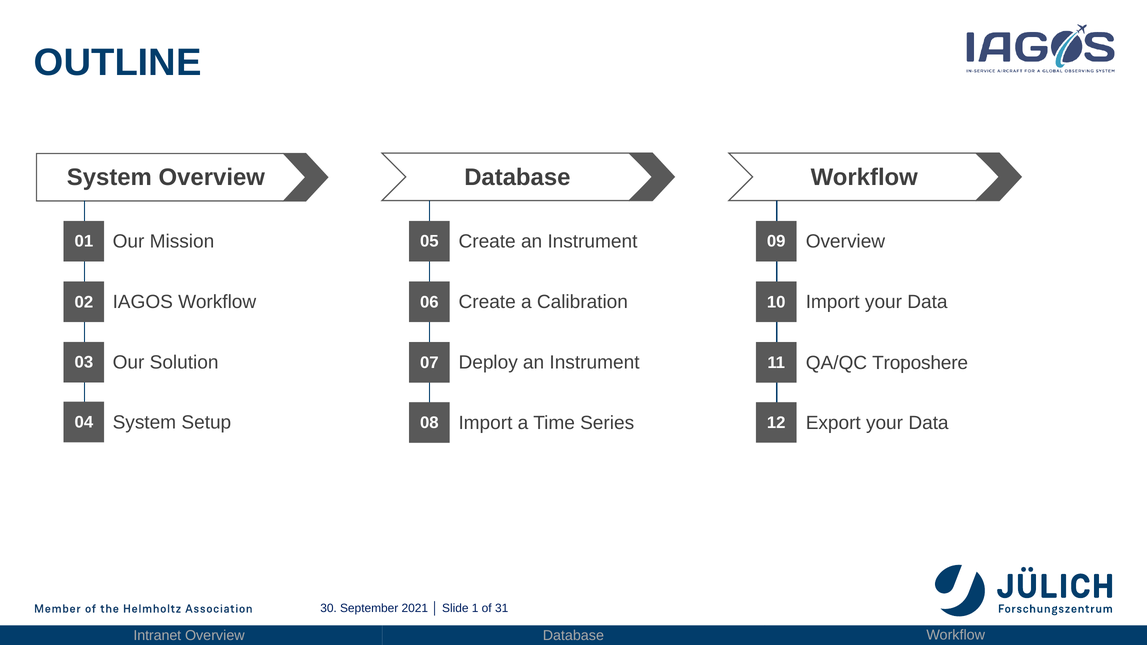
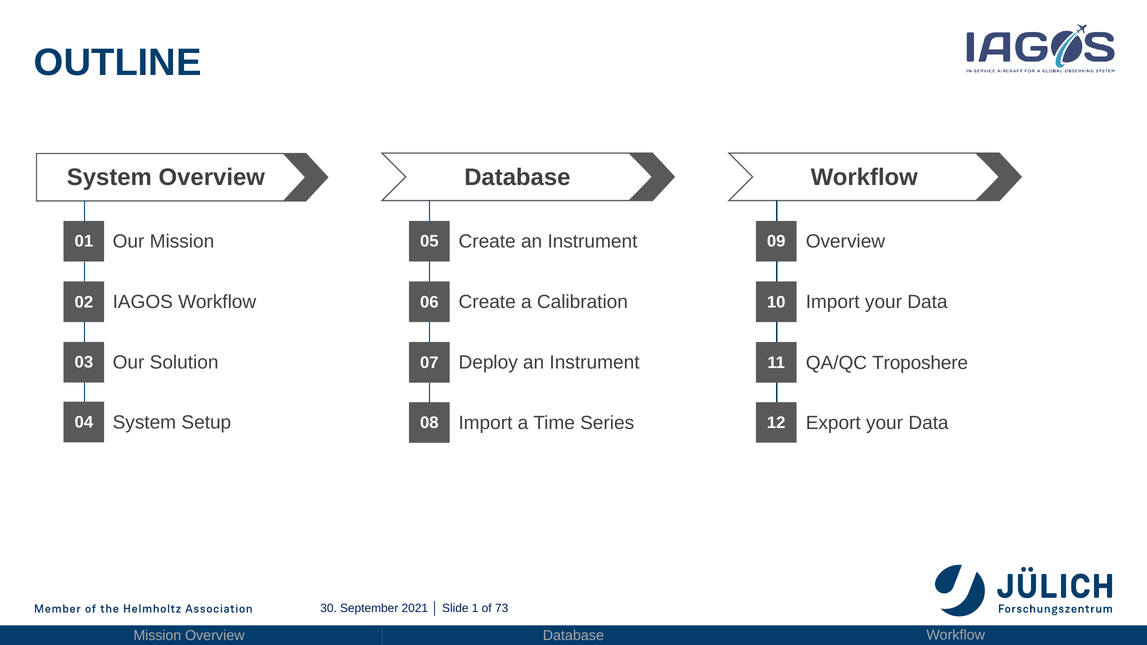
31: 31 -> 73
Intranet at (157, 635): Intranet -> Mission
